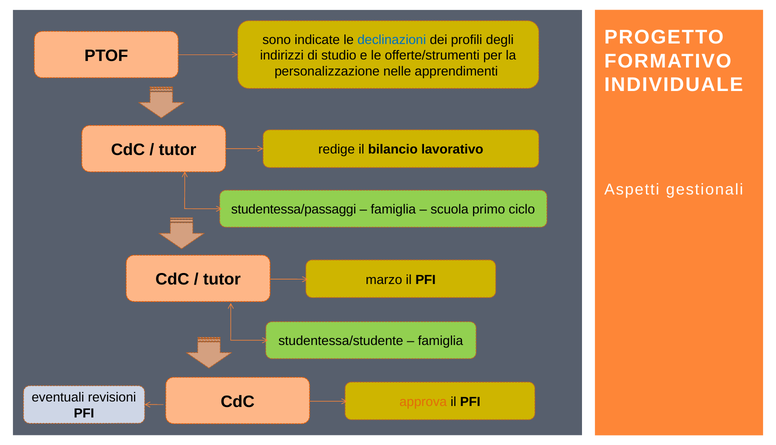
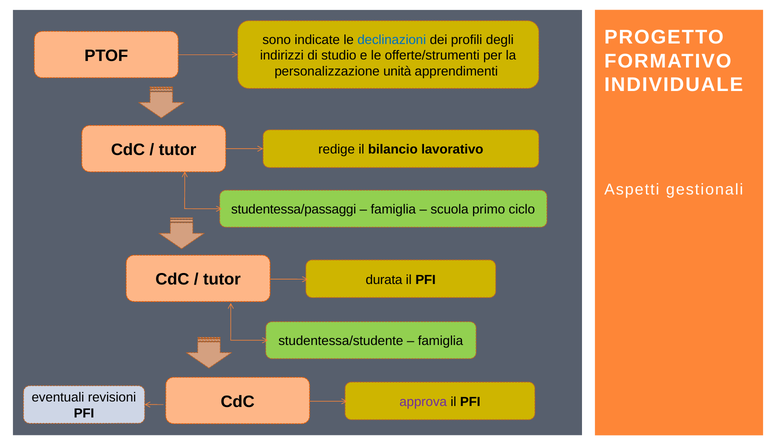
nelle: nelle -> unità
marzo: marzo -> durata
approva colour: orange -> purple
